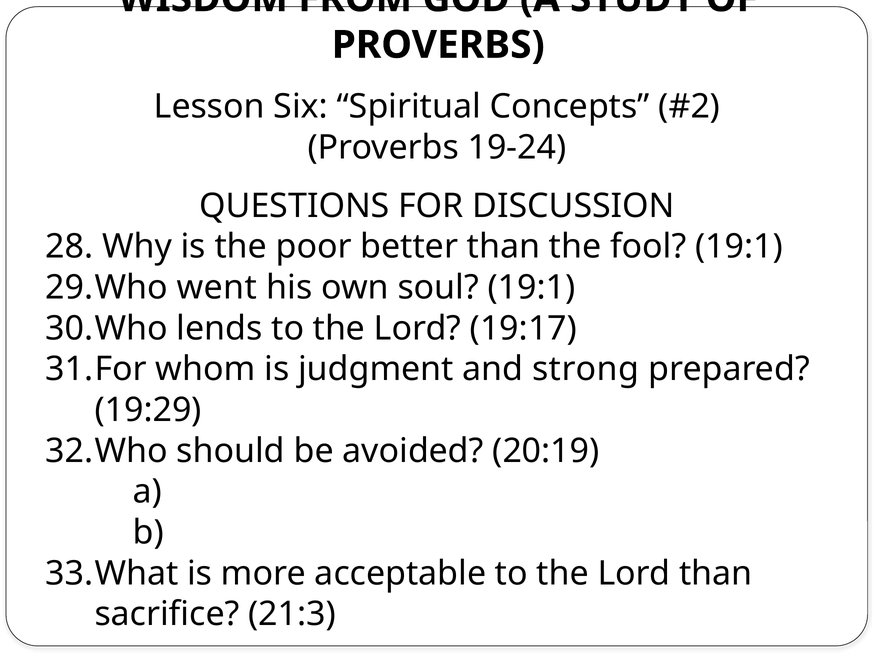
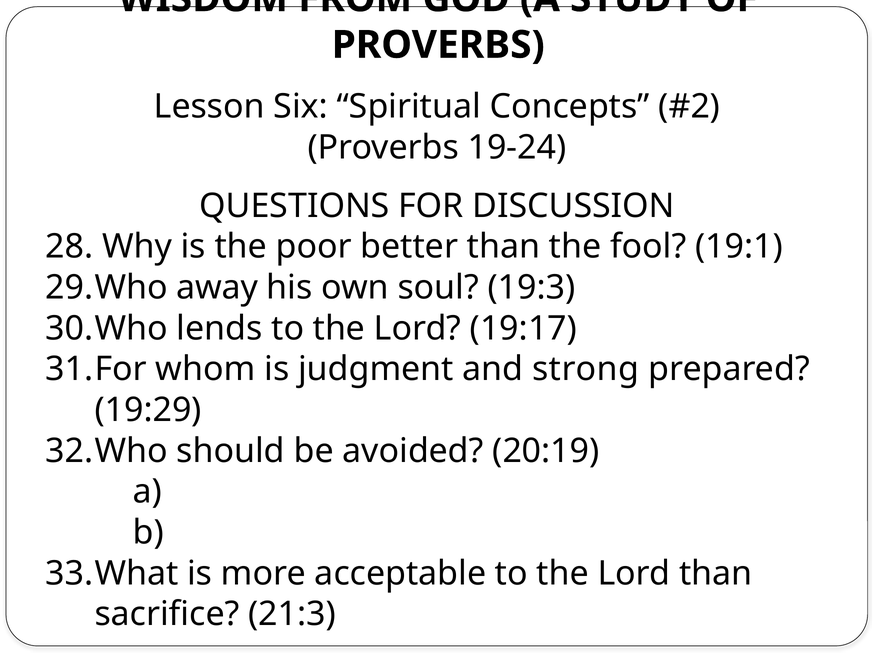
went: went -> away
soul 19:1: 19:1 -> 19:3
